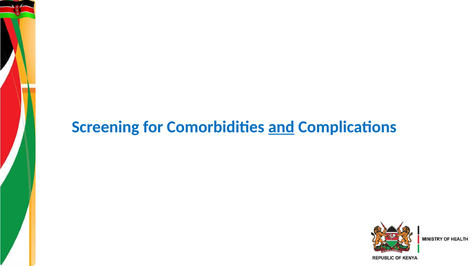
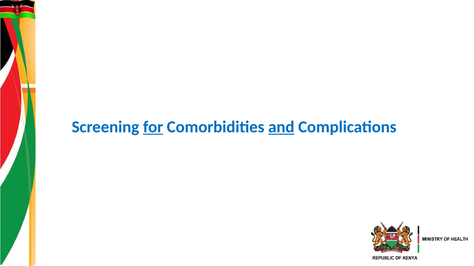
for underline: none -> present
